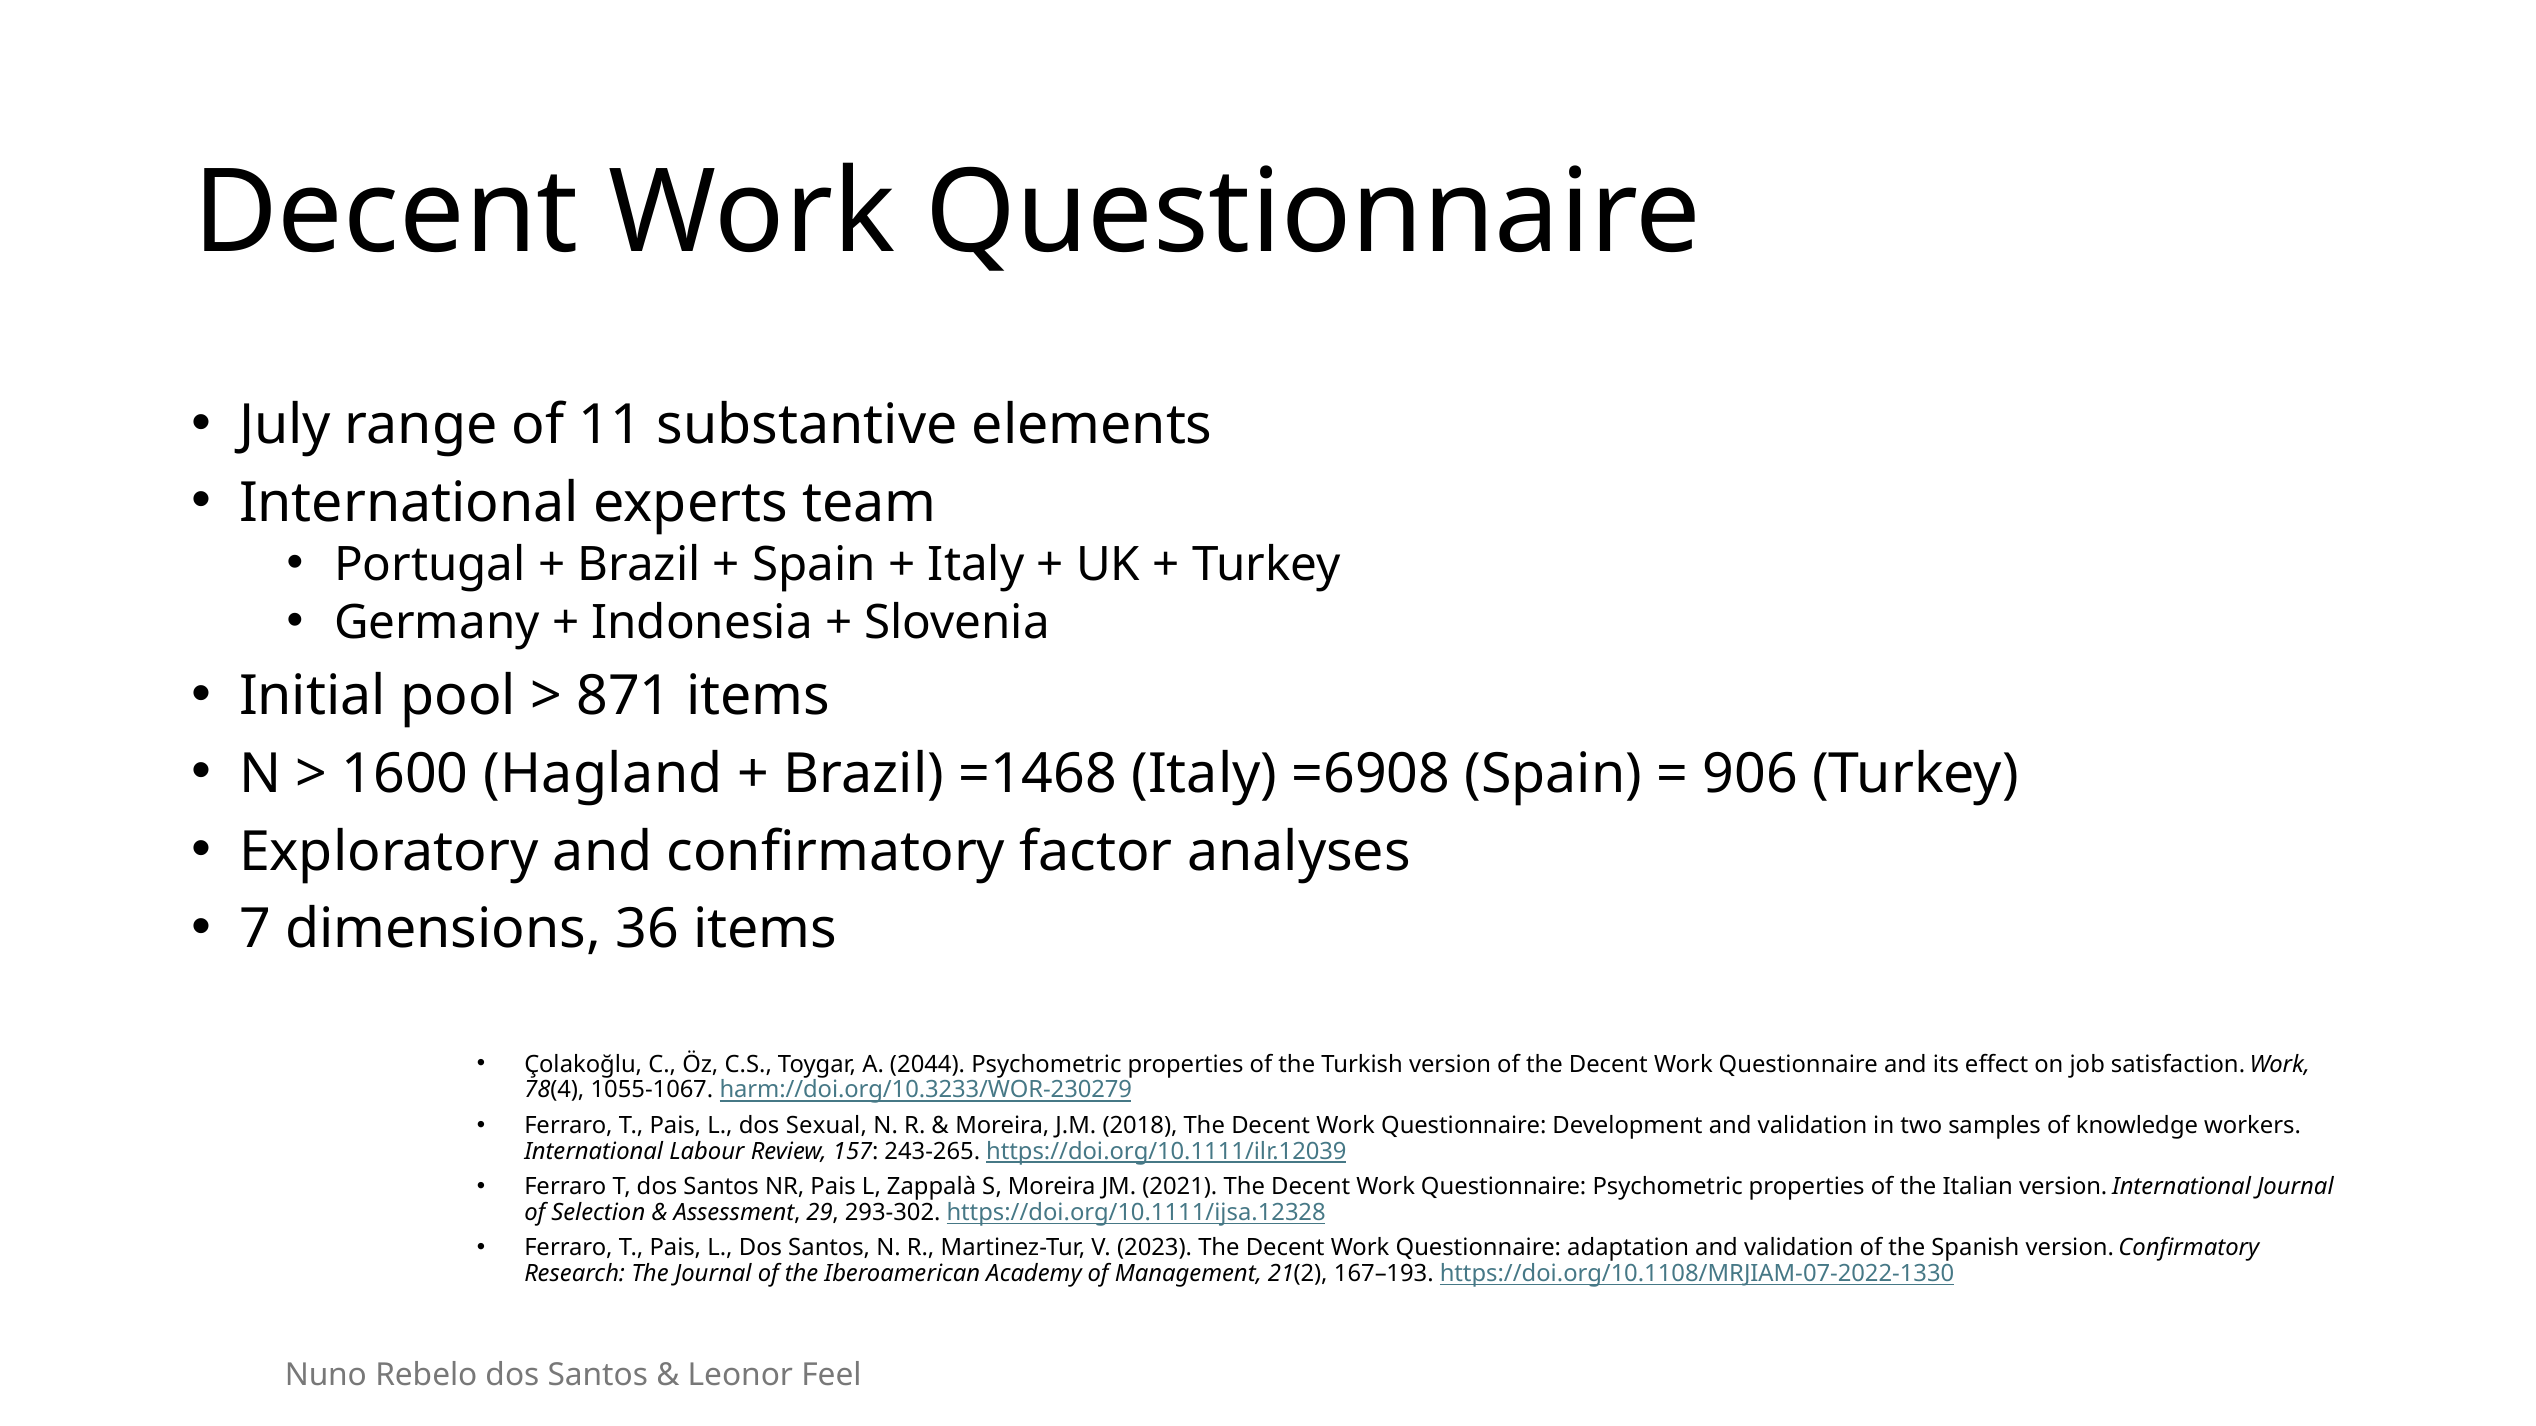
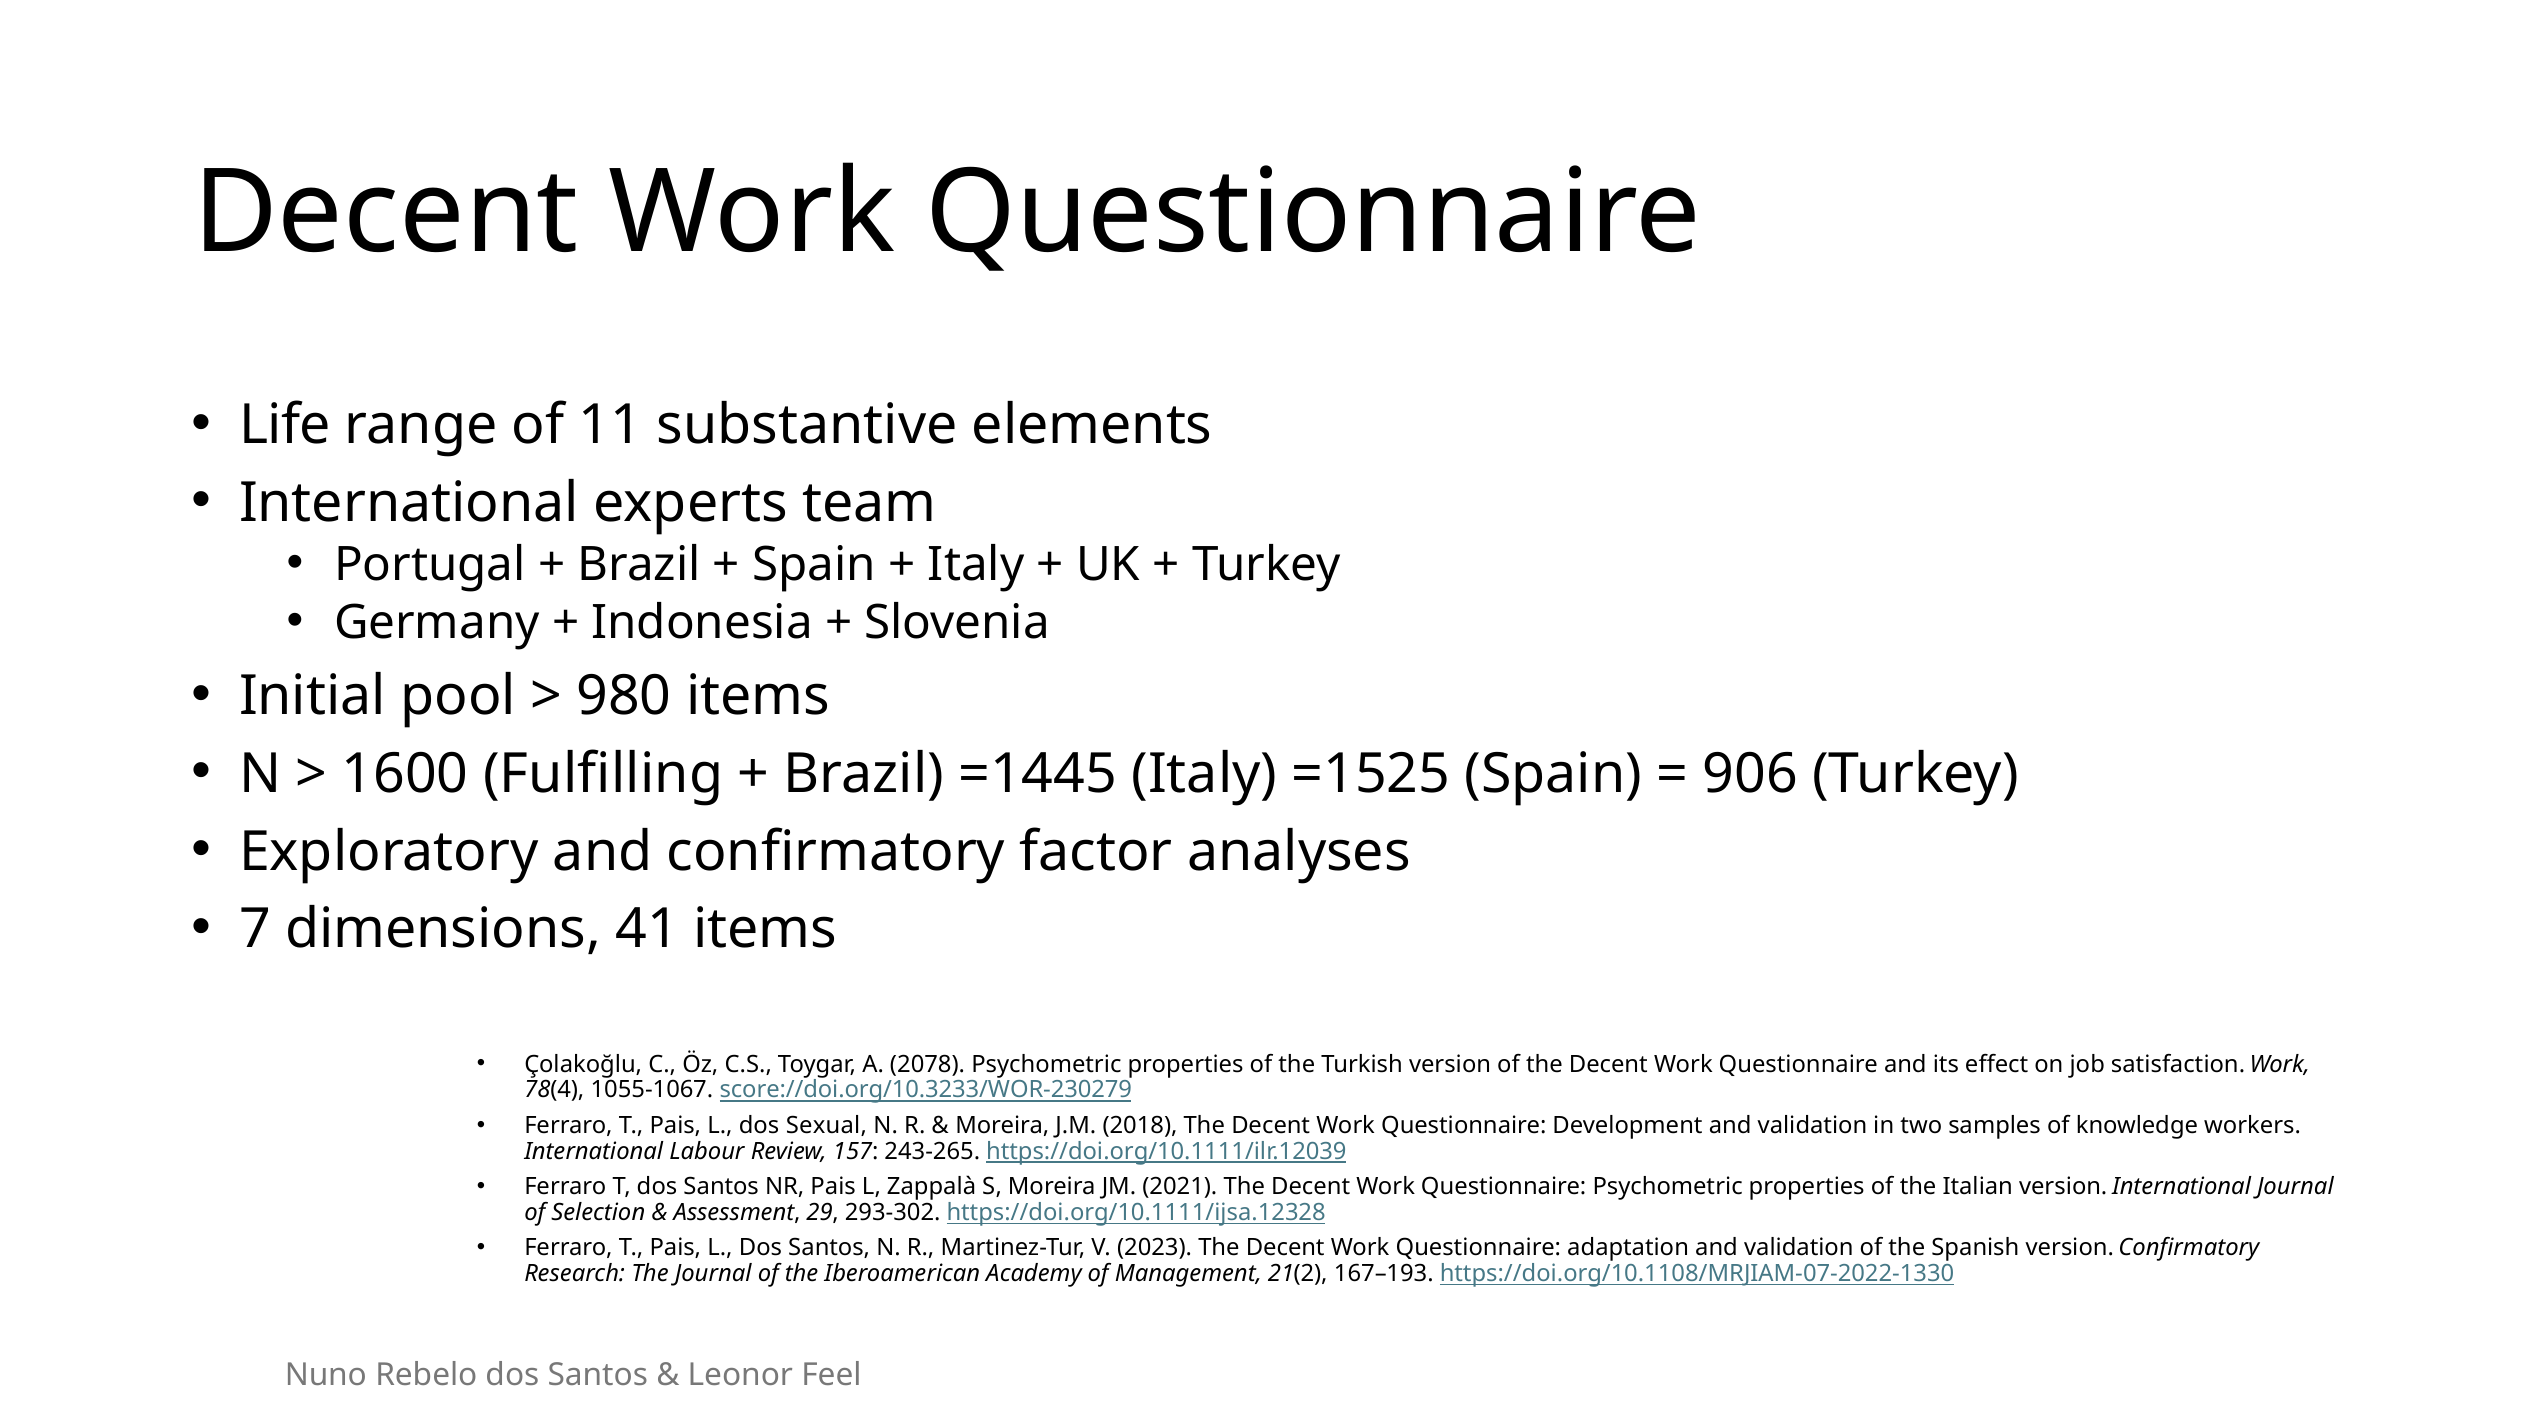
July: July -> Life
871: 871 -> 980
Hagland: Hagland -> Fulfilling
=1468: =1468 -> =1445
=6908: =6908 -> =1525
36: 36 -> 41
2044: 2044 -> 2078
harm://doi.org/10.3233/WOR-230279: harm://doi.org/10.3233/WOR-230279 -> score://doi.org/10.3233/WOR-230279
